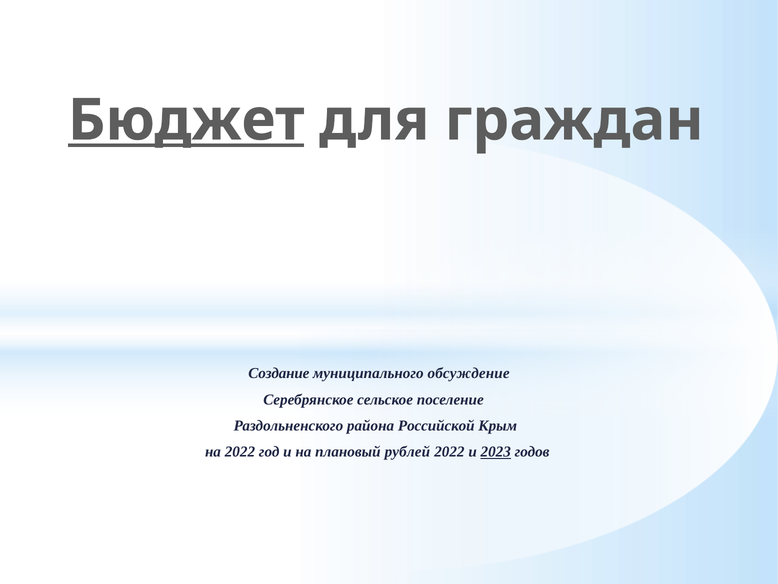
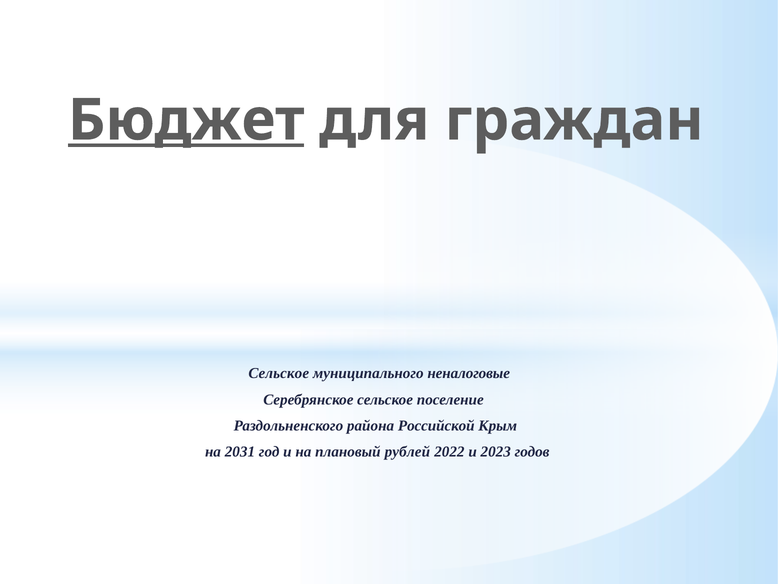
Создание at (279, 373): Создание -> Сельское
обсуждение: обсуждение -> неналоговые
на 2022: 2022 -> 2031
2023 underline: present -> none
